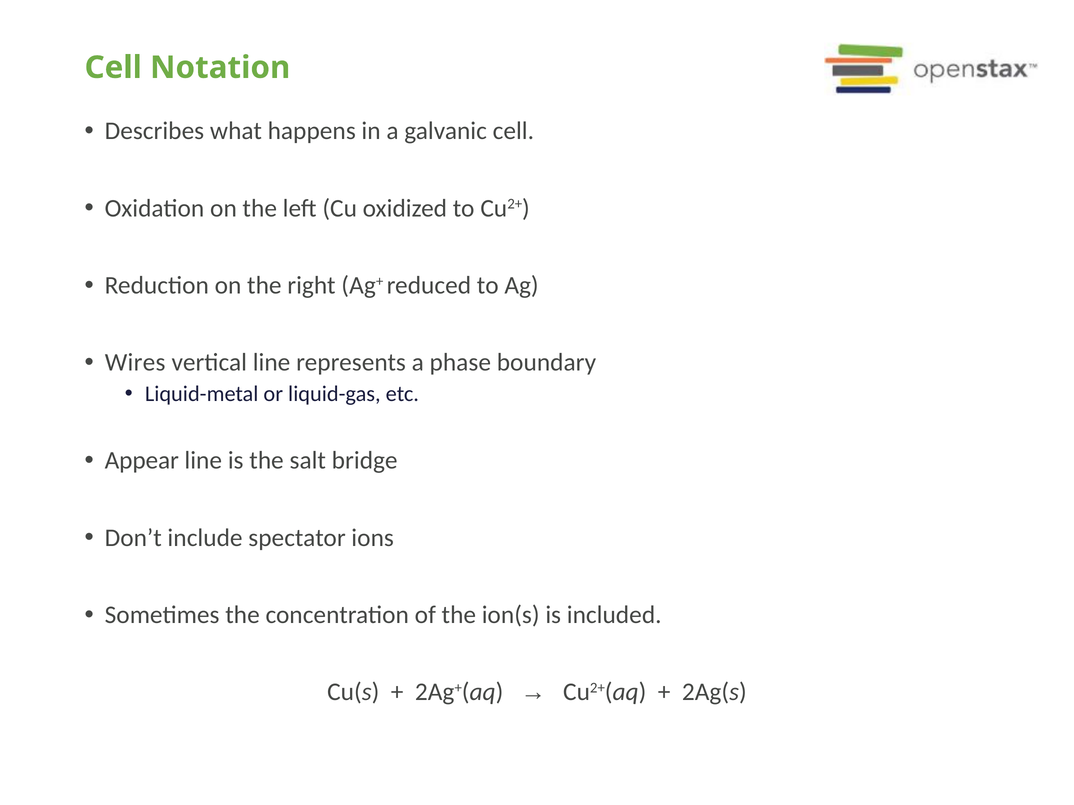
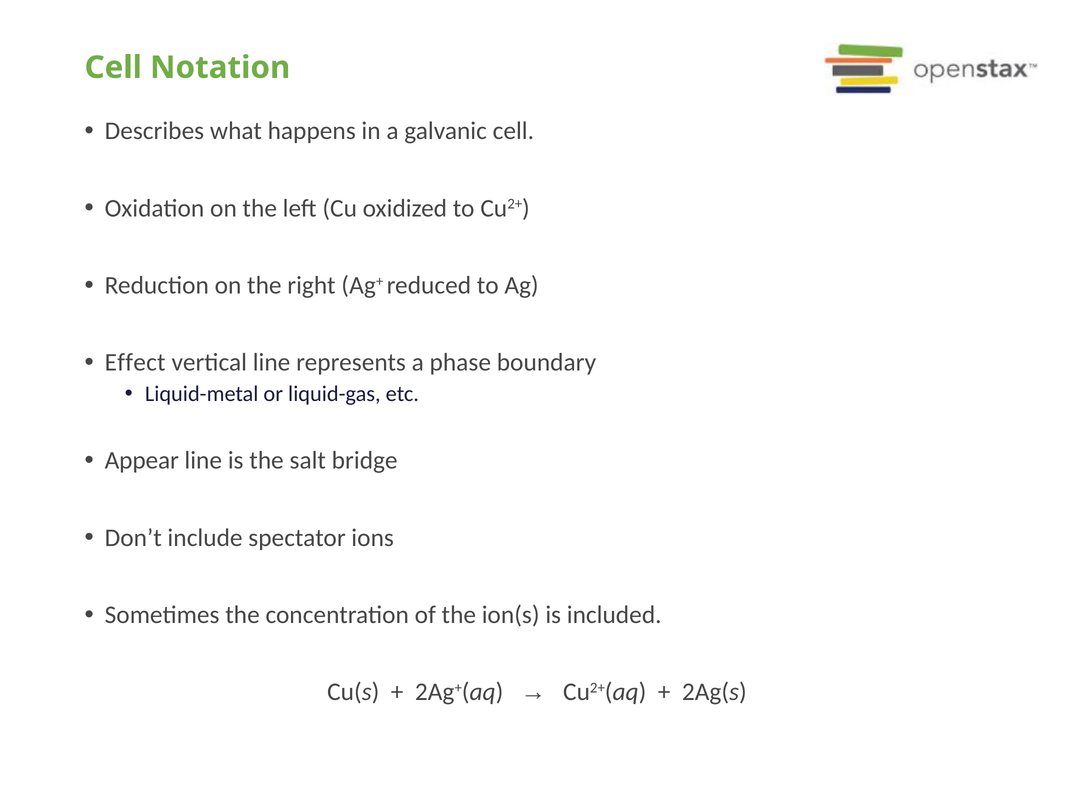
Wires: Wires -> Effect
